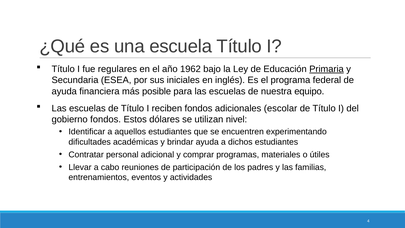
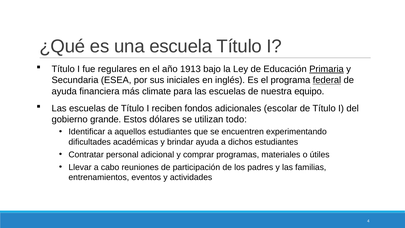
1962: 1962 -> 1913
federal underline: none -> present
posible: posible -> climate
gobierno fondos: fondos -> grande
nivel: nivel -> todo
